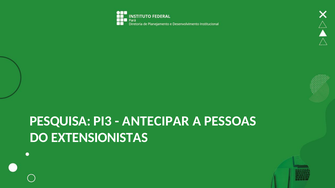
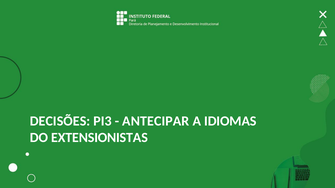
PESQUISA: PESQUISA -> DECISÕES
PESSOAS: PESSOAS -> IDIOMAS
